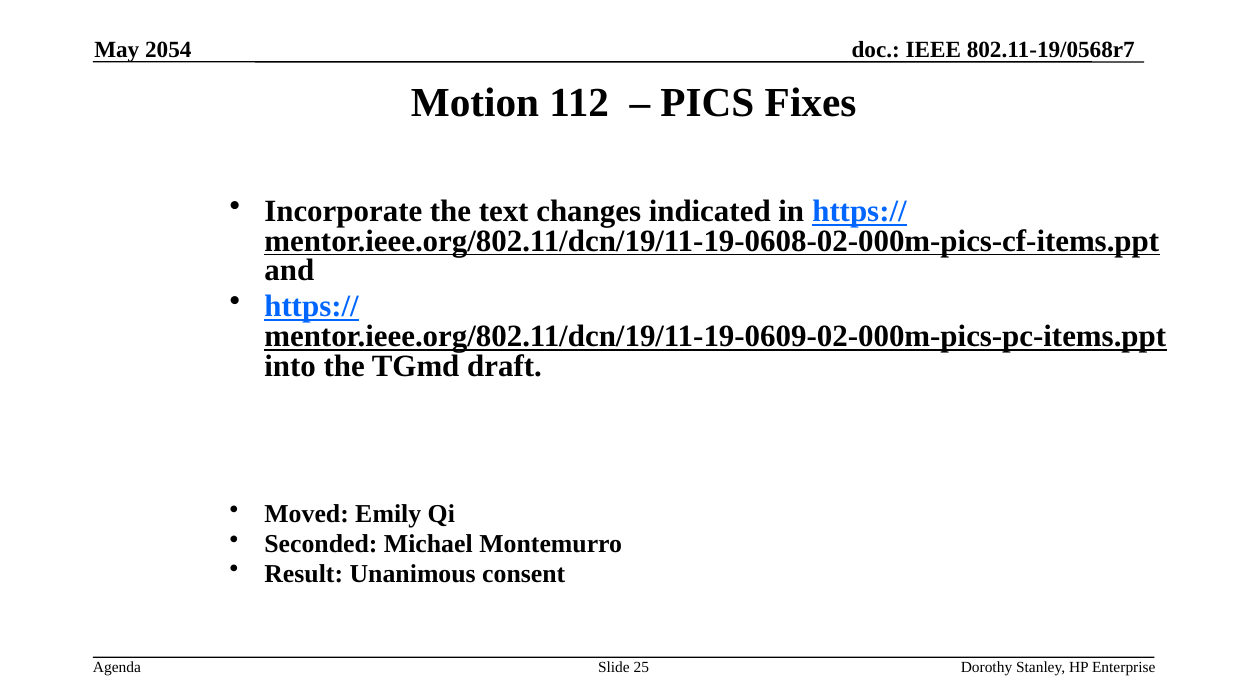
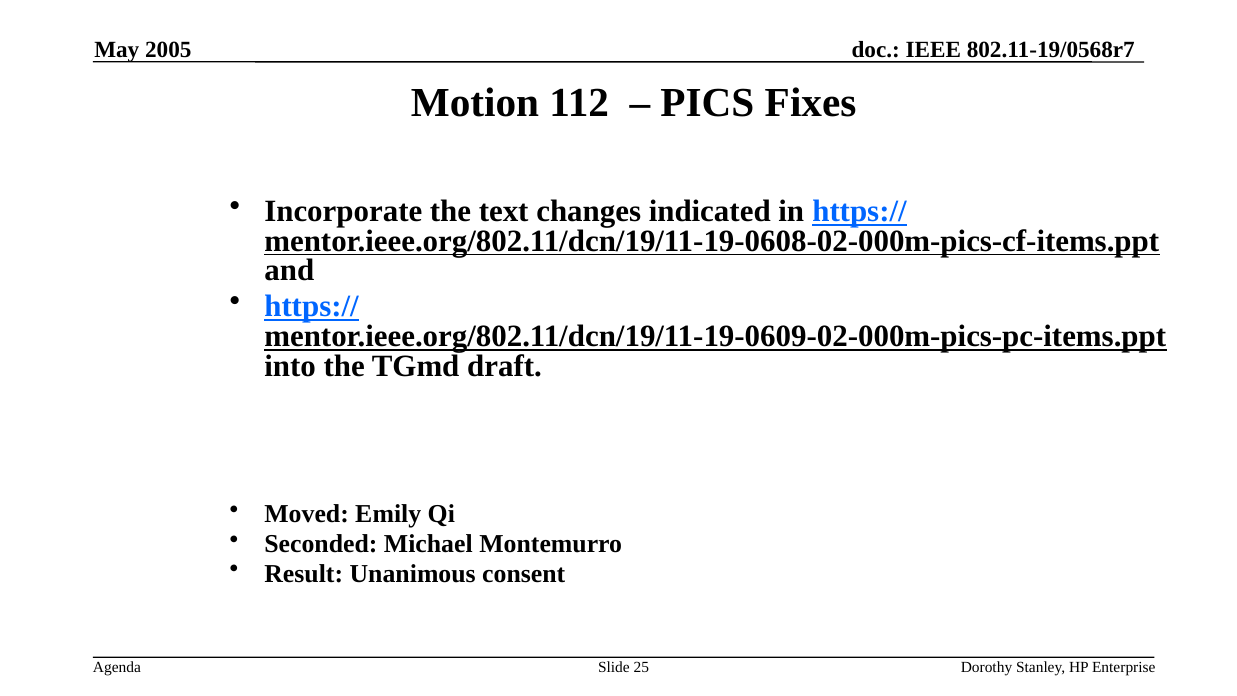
2054: 2054 -> 2005
